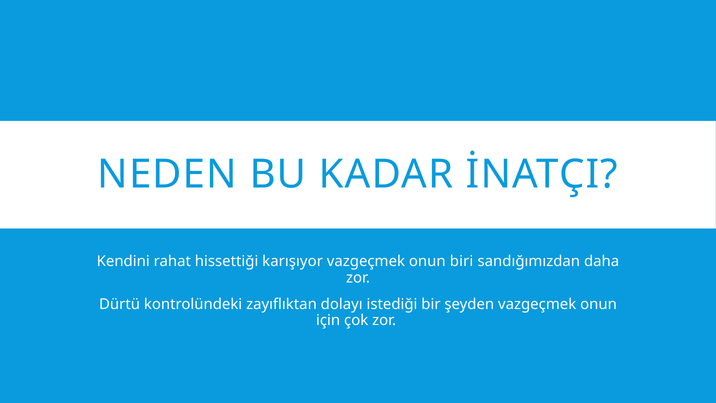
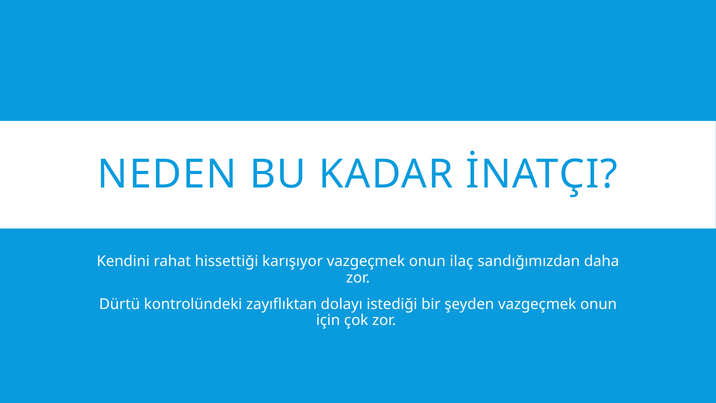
biri: biri -> ilaç
